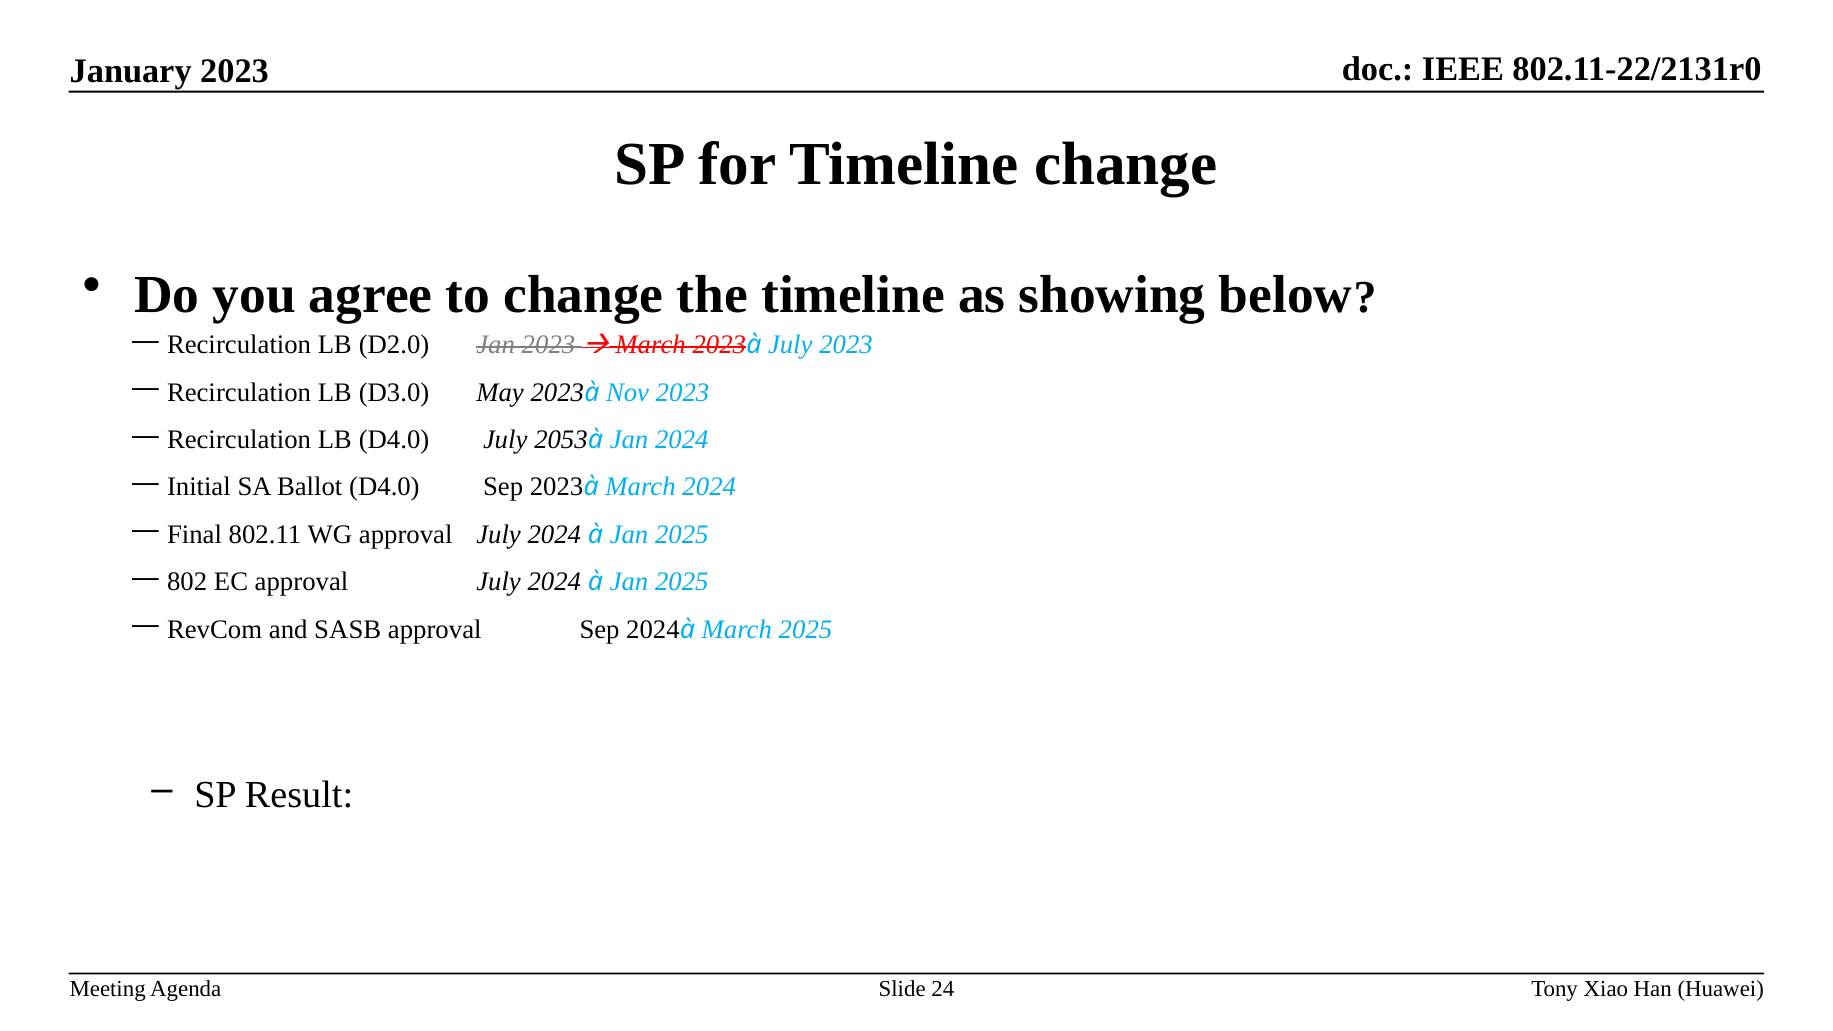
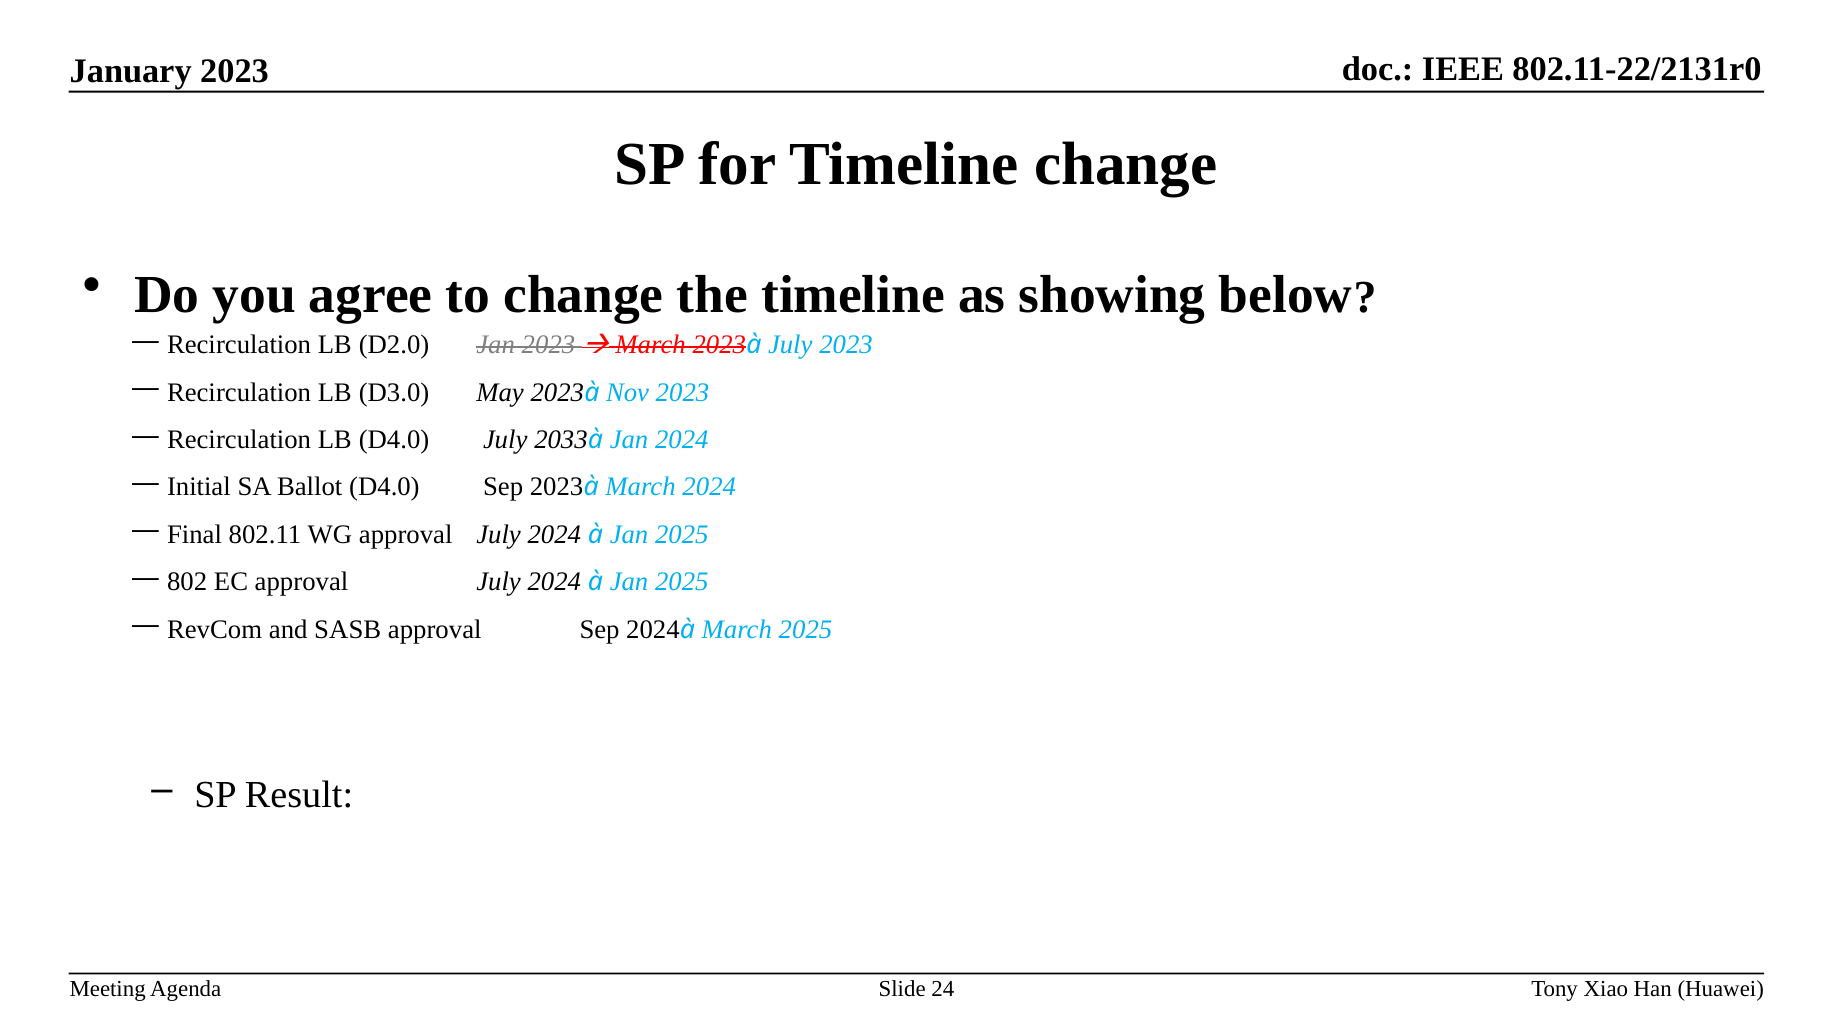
2053: 2053 -> 2033
